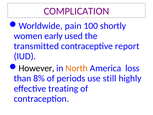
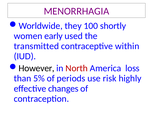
COMPLICATION: COMPLICATION -> MENORRHAGIA
pain: pain -> they
report: report -> within
North colour: orange -> red
8%: 8% -> 5%
still: still -> risk
treating: treating -> changes
